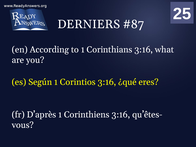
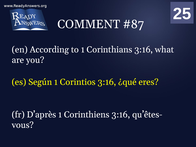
DERNIERS: DERNIERS -> COMMENT
